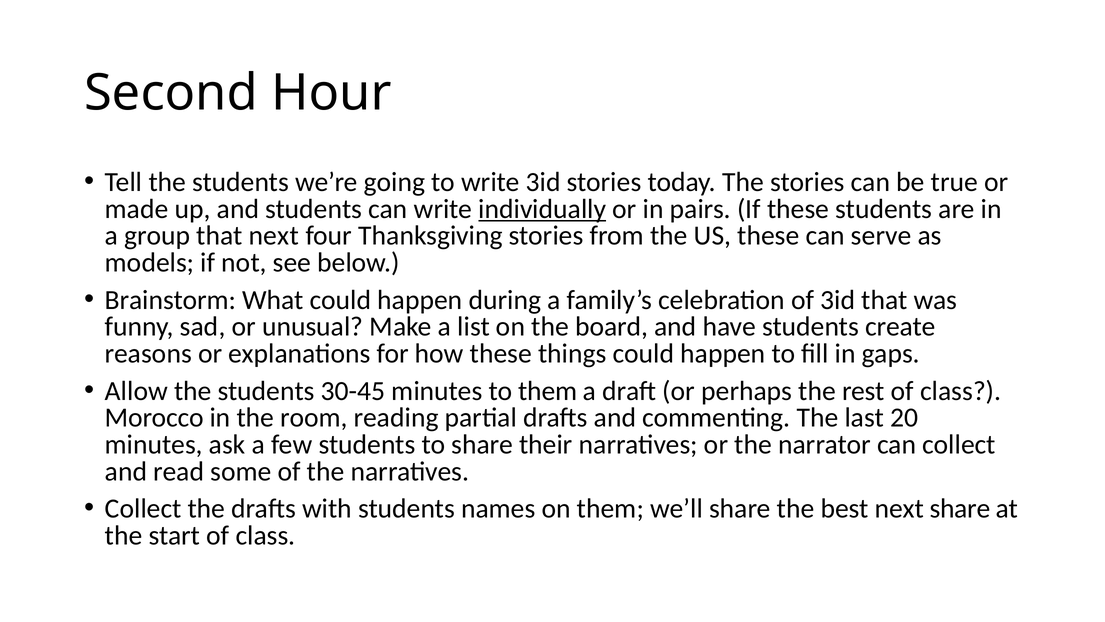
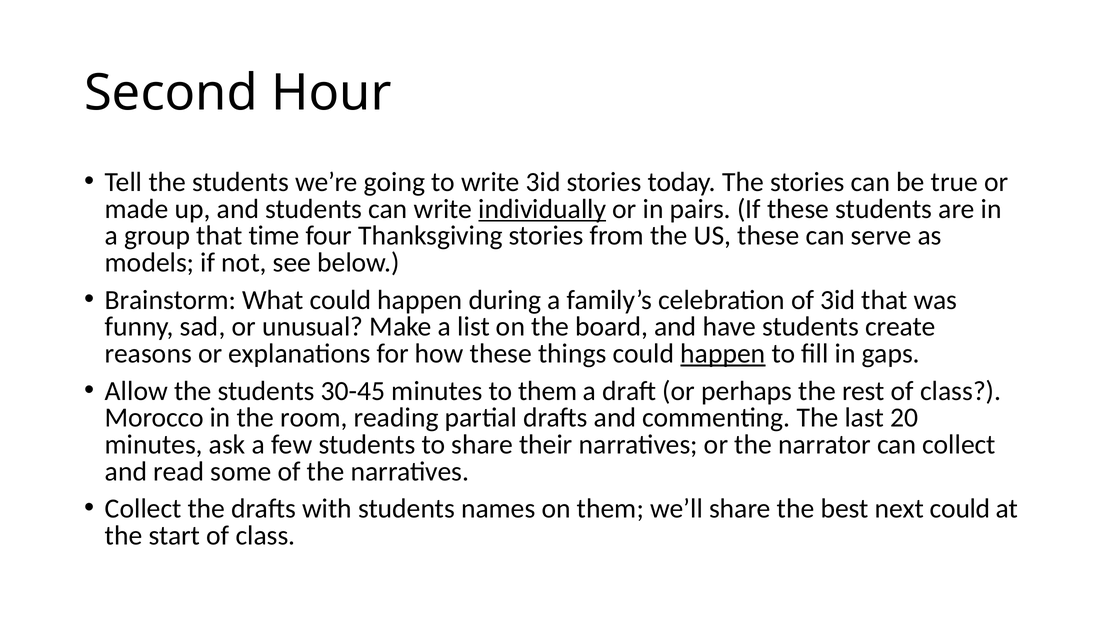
that next: next -> time
happen at (723, 353) underline: none -> present
next share: share -> could
